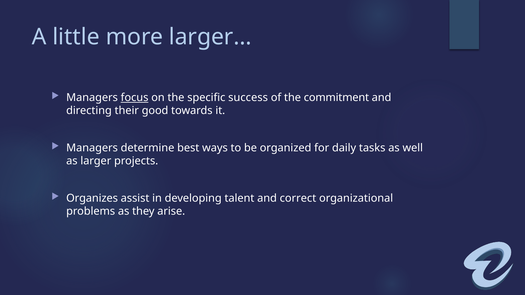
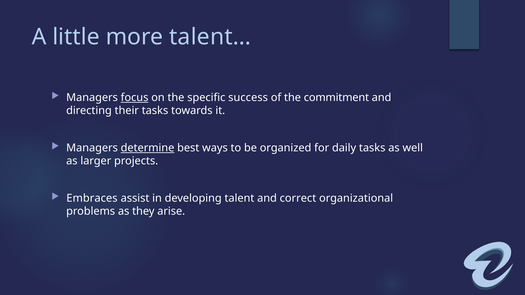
larger…: larger… -> talent…
their good: good -> tasks
determine underline: none -> present
Organizes: Organizes -> Embraces
